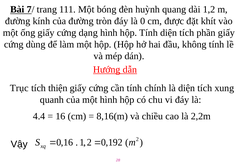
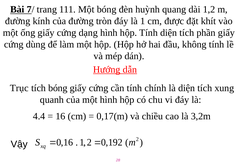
0: 0 -> 1
tích thiện: thiện -> bóng
8,16(m: 8,16(m -> 0,17(m
2,2m: 2,2m -> 3,2m
